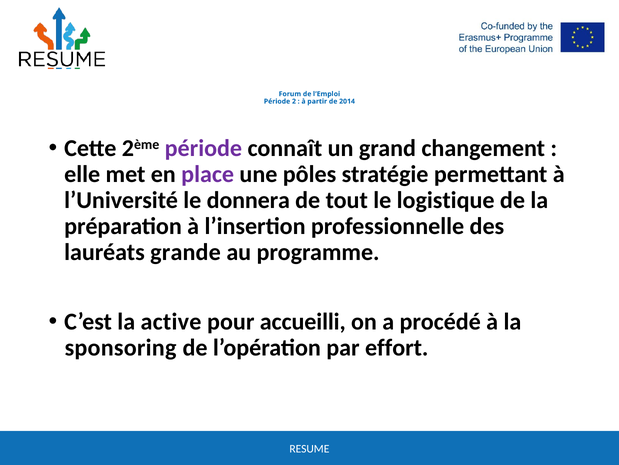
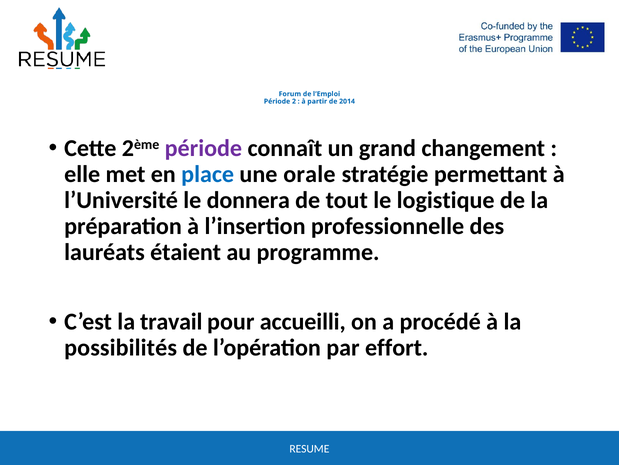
place colour: purple -> blue
pôles: pôles -> orale
grande: grande -> étaient
active: active -> travail
sponsoring: sponsoring -> possibilités
